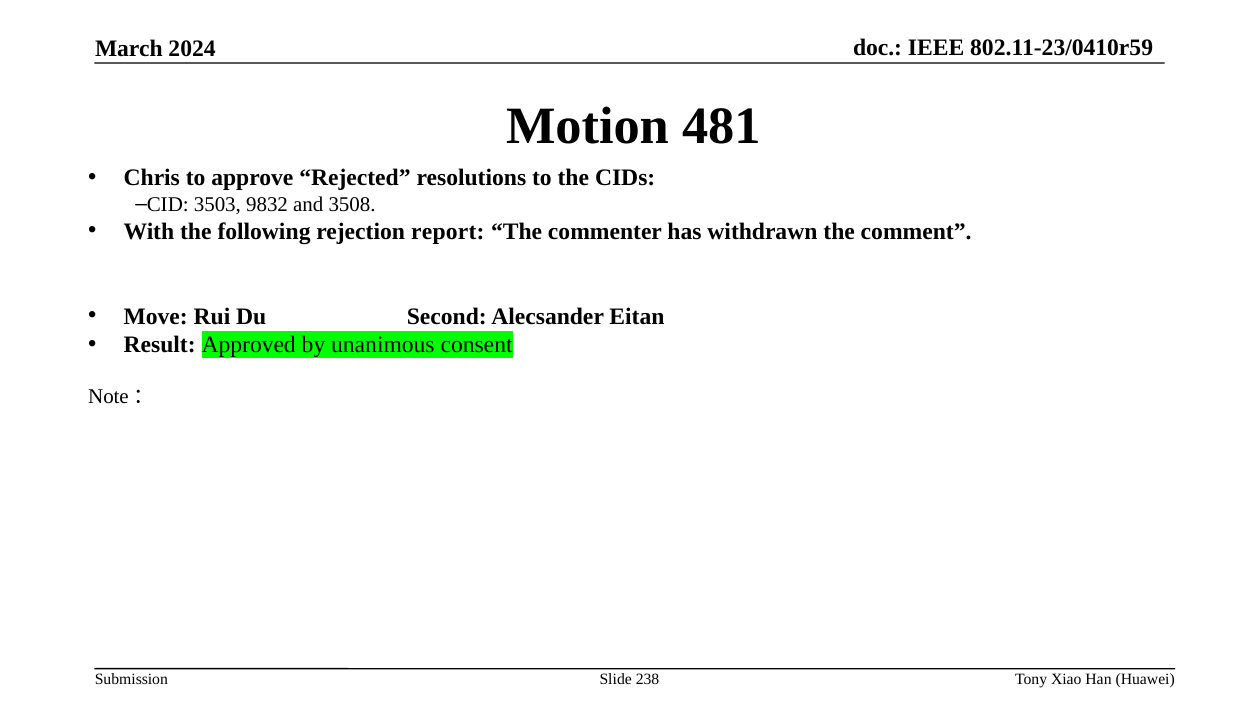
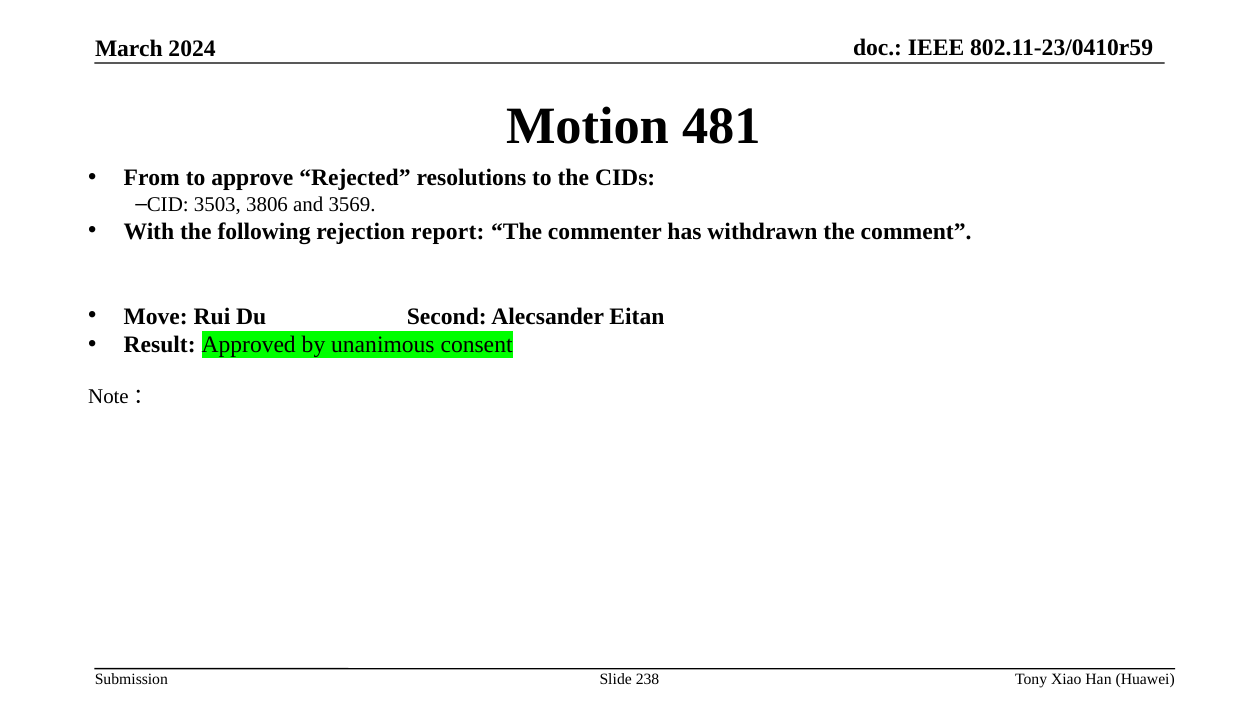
Chris: Chris -> From
9832: 9832 -> 3806
3508: 3508 -> 3569
